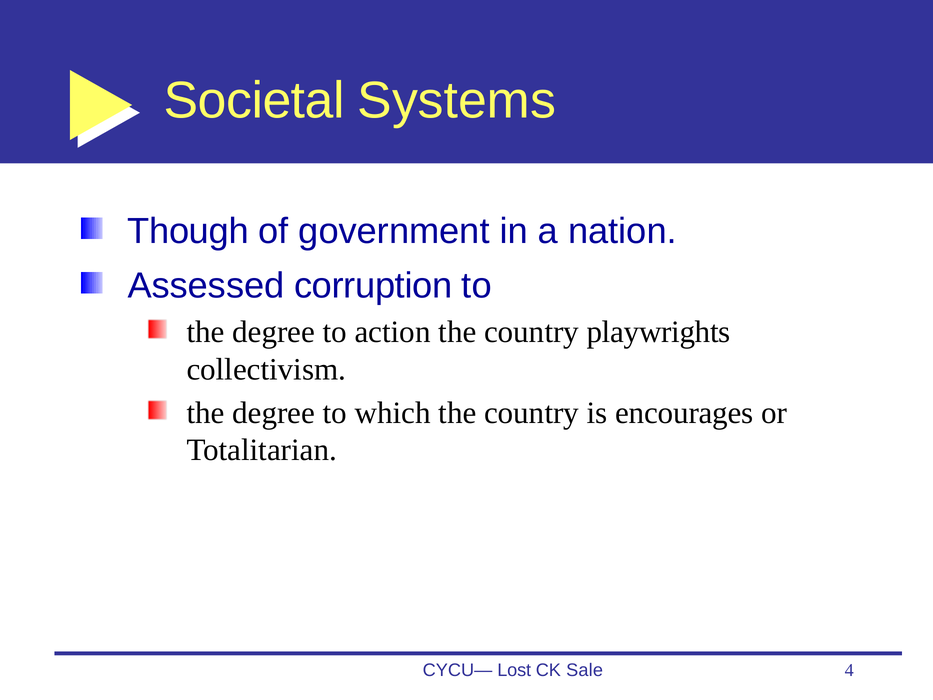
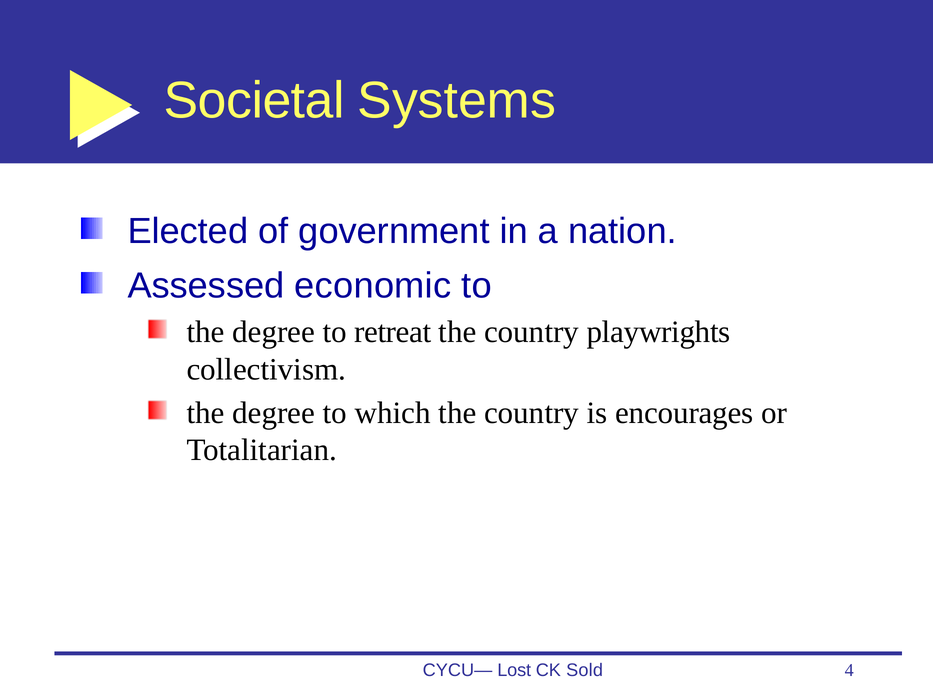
Though: Though -> Elected
corruption: corruption -> economic
action: action -> retreat
Sale: Sale -> Sold
